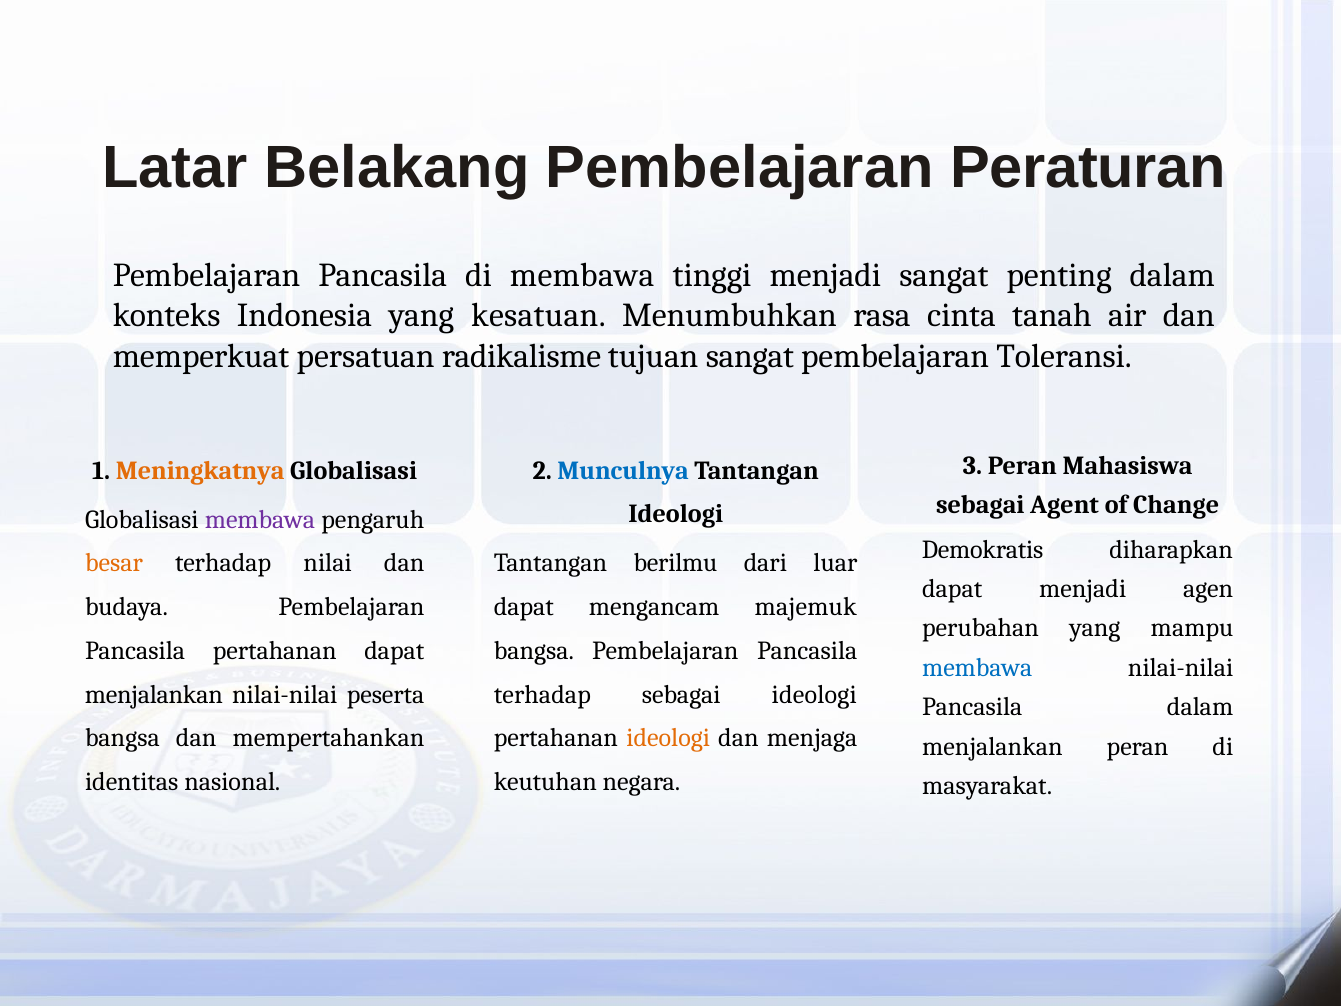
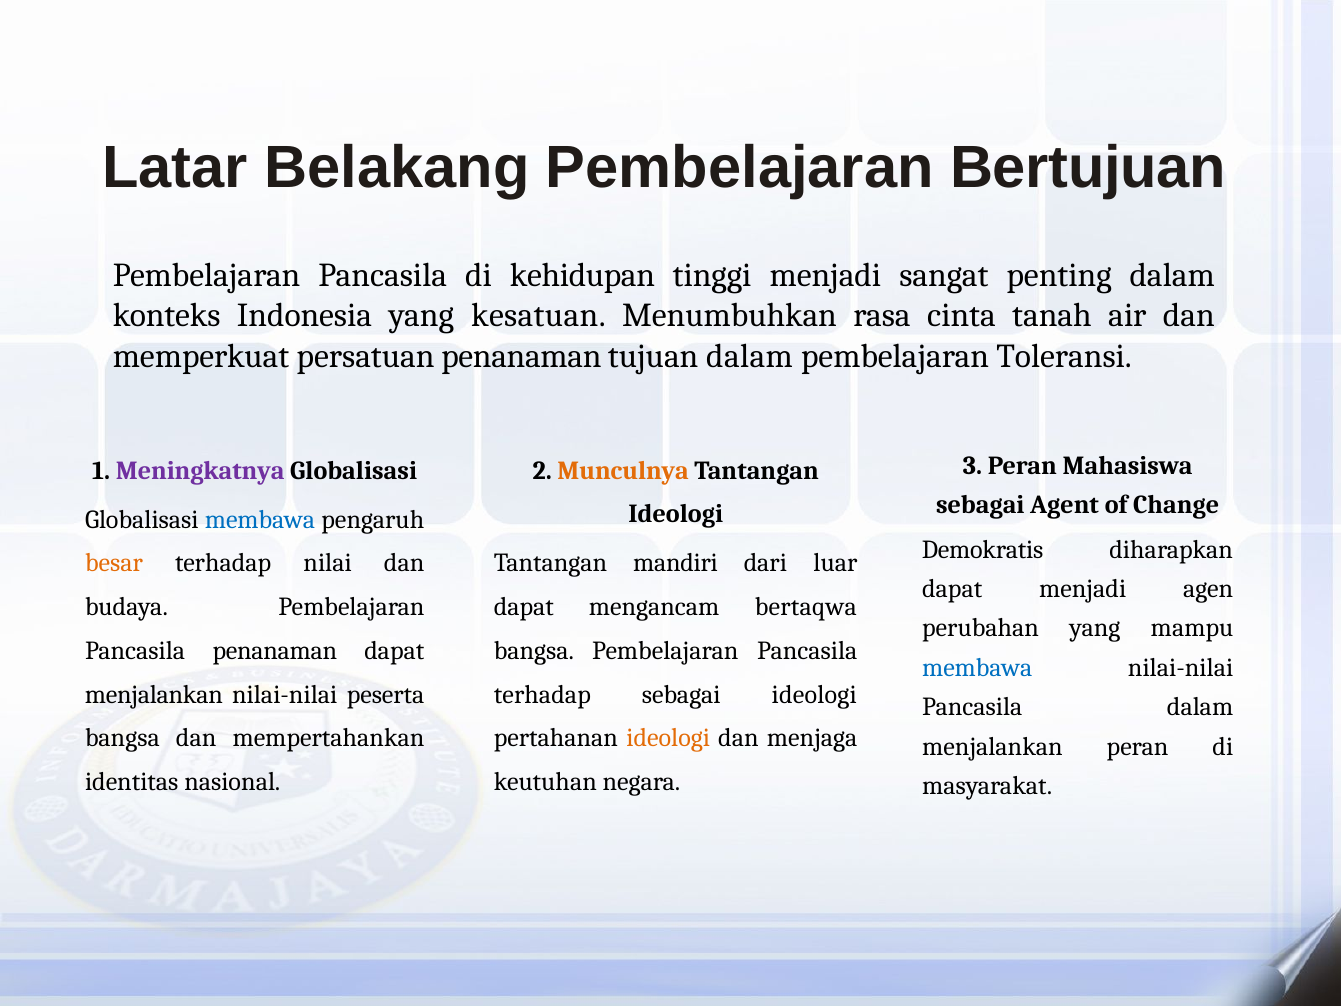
Peraturan: Peraturan -> Bertujuan
di membawa: membawa -> kehidupan
persatuan radikalisme: radikalisme -> penanaman
tujuan sangat: sangat -> dalam
Meningkatnya colour: orange -> purple
Munculnya colour: blue -> orange
membawa at (260, 519) colour: purple -> blue
berilmu: berilmu -> mandiri
majemuk: majemuk -> bertaqwa
Pancasila pertahanan: pertahanan -> penanaman
